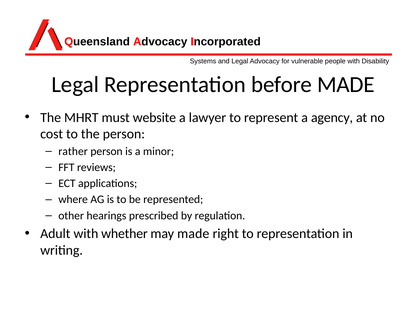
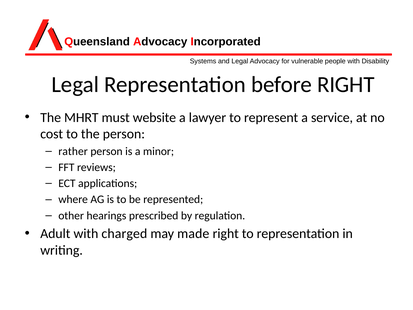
before MADE: MADE -> RIGHT
agency: agency -> service
whether: whether -> charged
